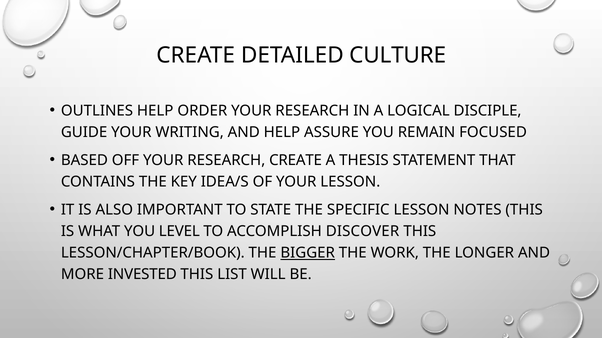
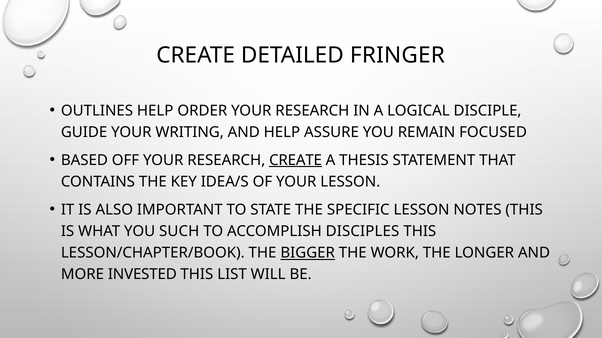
CULTURE: CULTURE -> FRINGER
CREATE at (296, 160) underline: none -> present
LEVEL: LEVEL -> SUCH
DISCOVER: DISCOVER -> DISCIPLES
